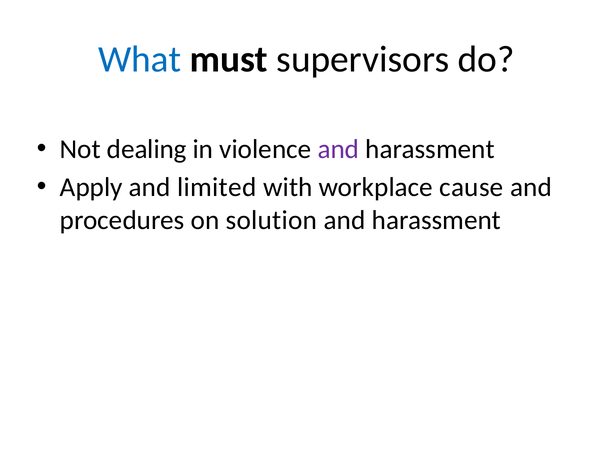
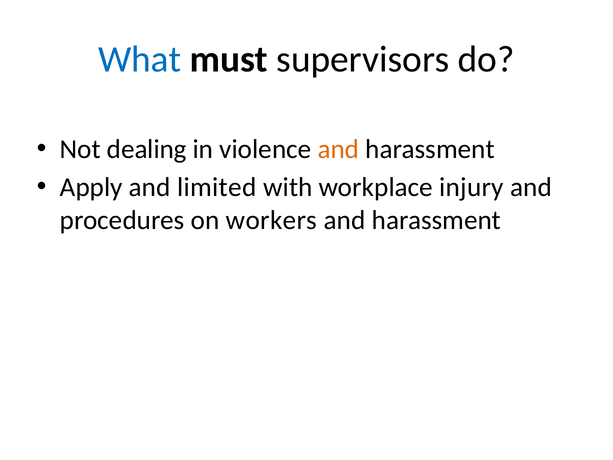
and at (338, 149) colour: purple -> orange
cause: cause -> injury
solution: solution -> workers
